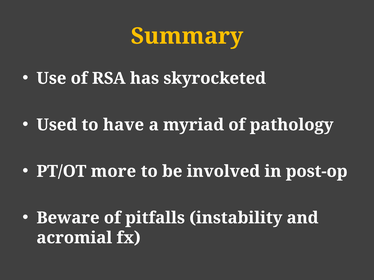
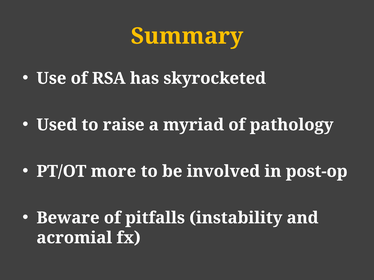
have: have -> raise
